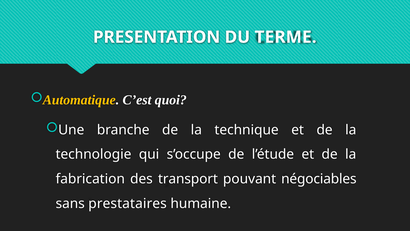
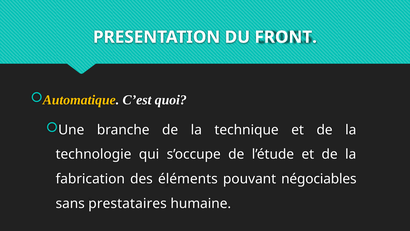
TERME: TERME -> FRONT
transport: transport -> éléments
